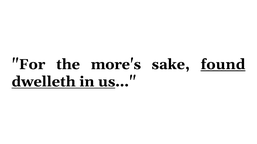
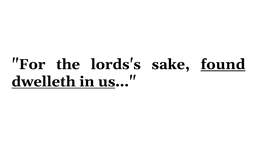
more's: more's -> lords's
